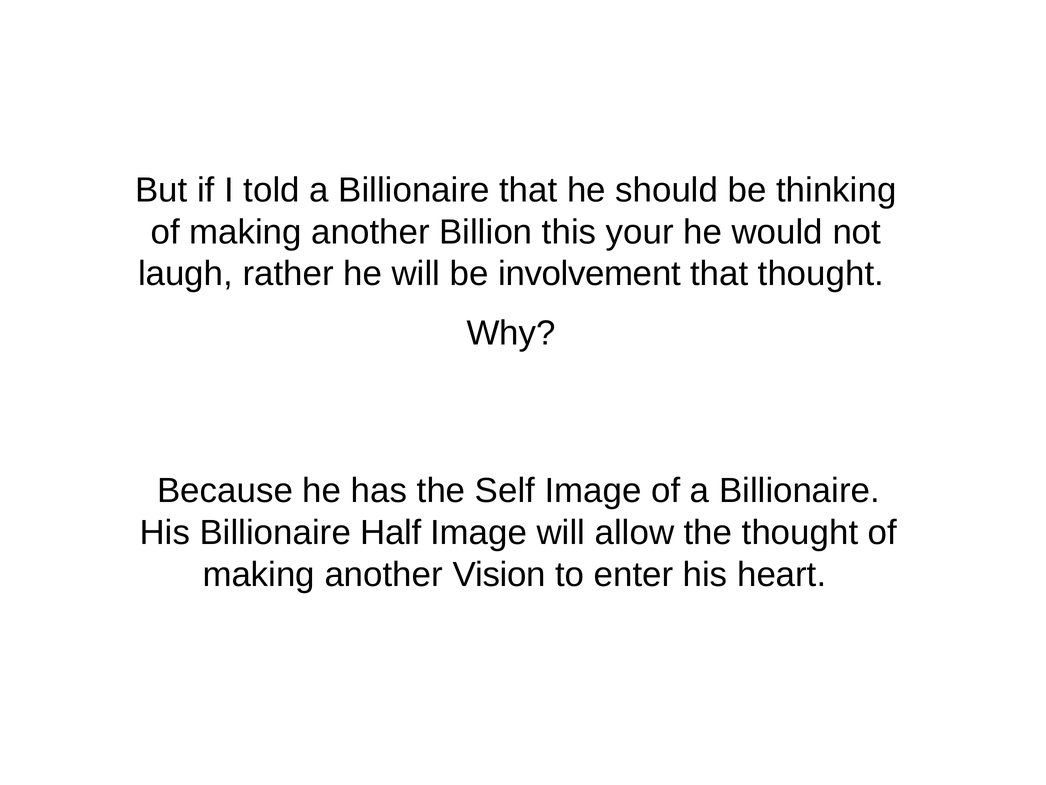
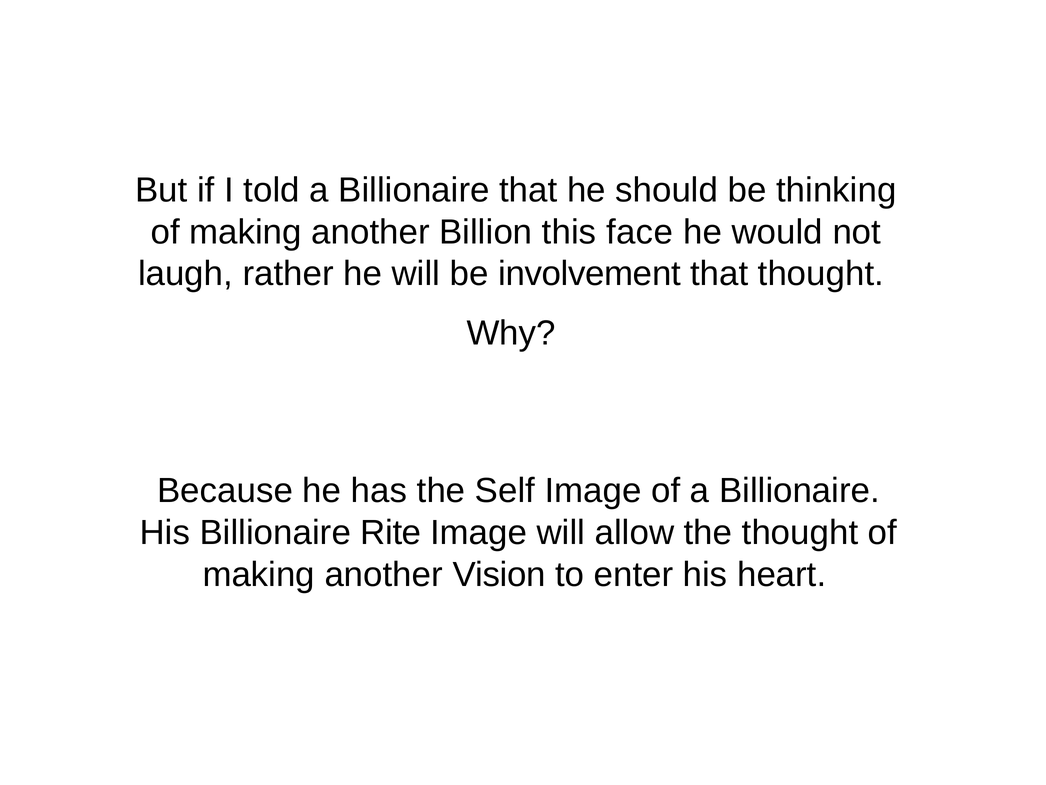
your: your -> face
Half: Half -> Rite
